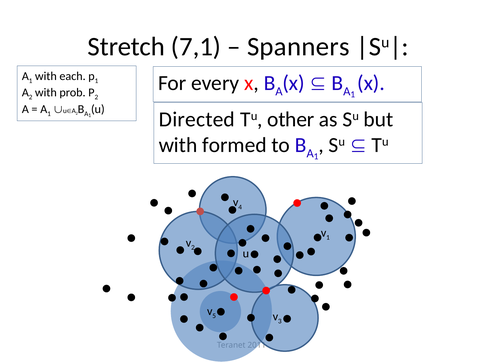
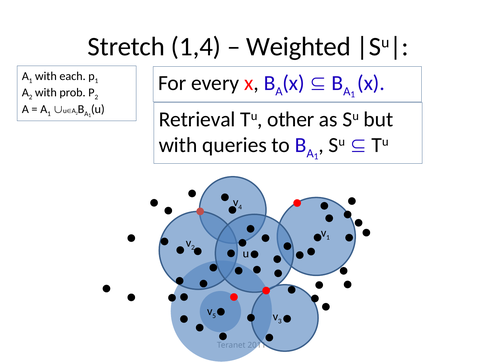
7,1: 7,1 -> 1,4
Spanners: Spanners -> Weighted
Directed: Directed -> Retrieval
formed: formed -> queries
